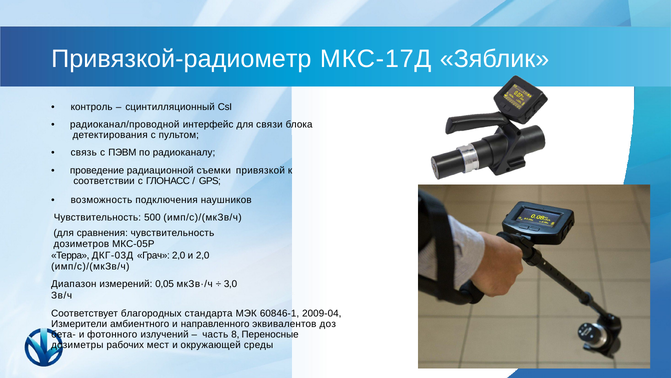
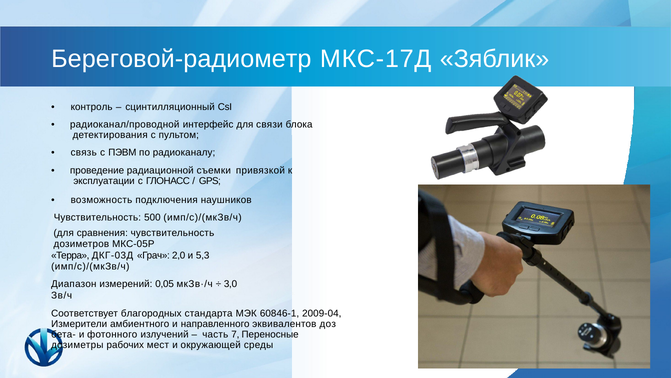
Привязкой-радиометр: Привязкой-радиометр -> Береговой-радиометр
соответствии: соответствии -> эксплуатации
и 2,0: 2,0 -> 5,3
8: 8 -> 7
